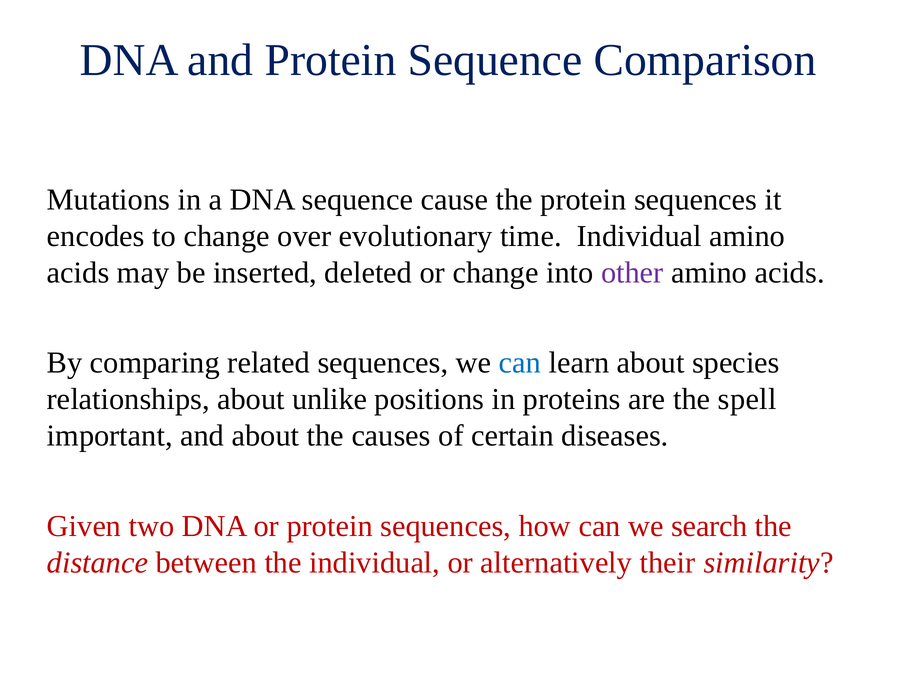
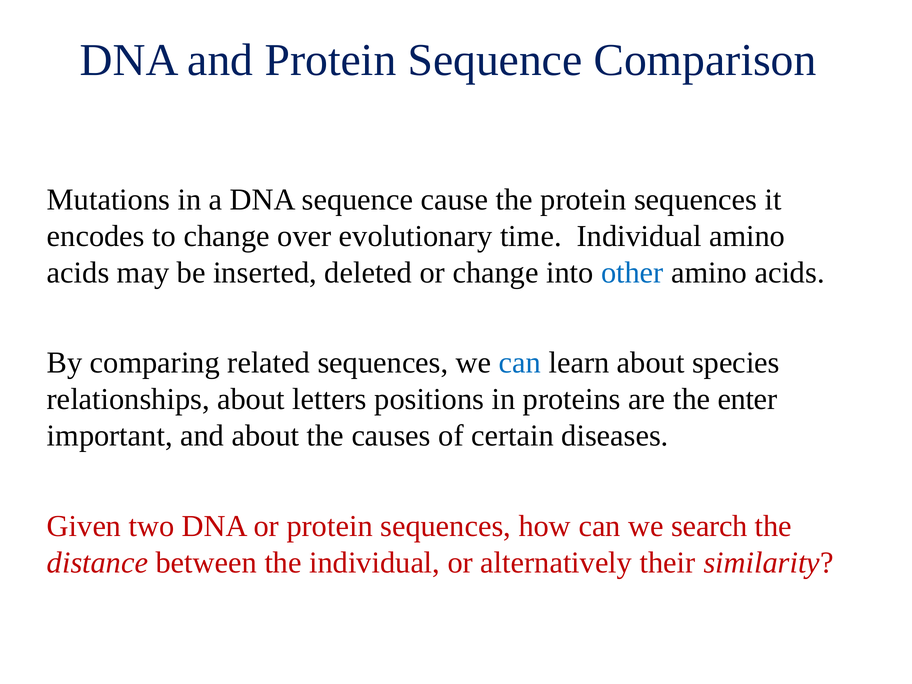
other colour: purple -> blue
unlike: unlike -> letters
spell: spell -> enter
